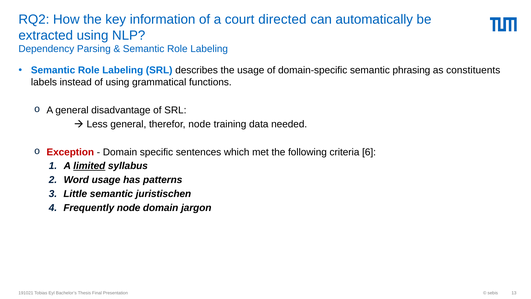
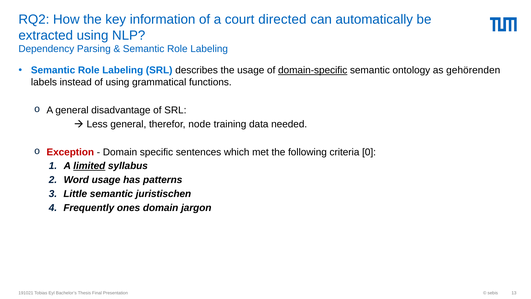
domain-specific underline: none -> present
phrasing: phrasing -> ontology
constituents: constituents -> gehörenden
6: 6 -> 0
Frequently node: node -> ones
